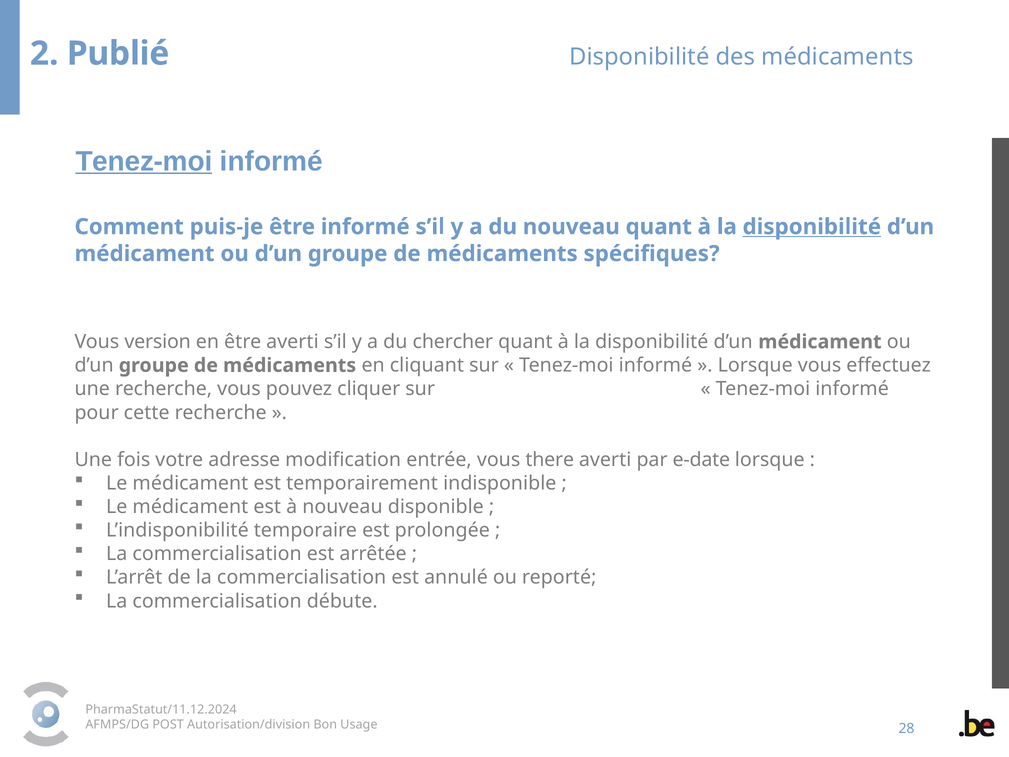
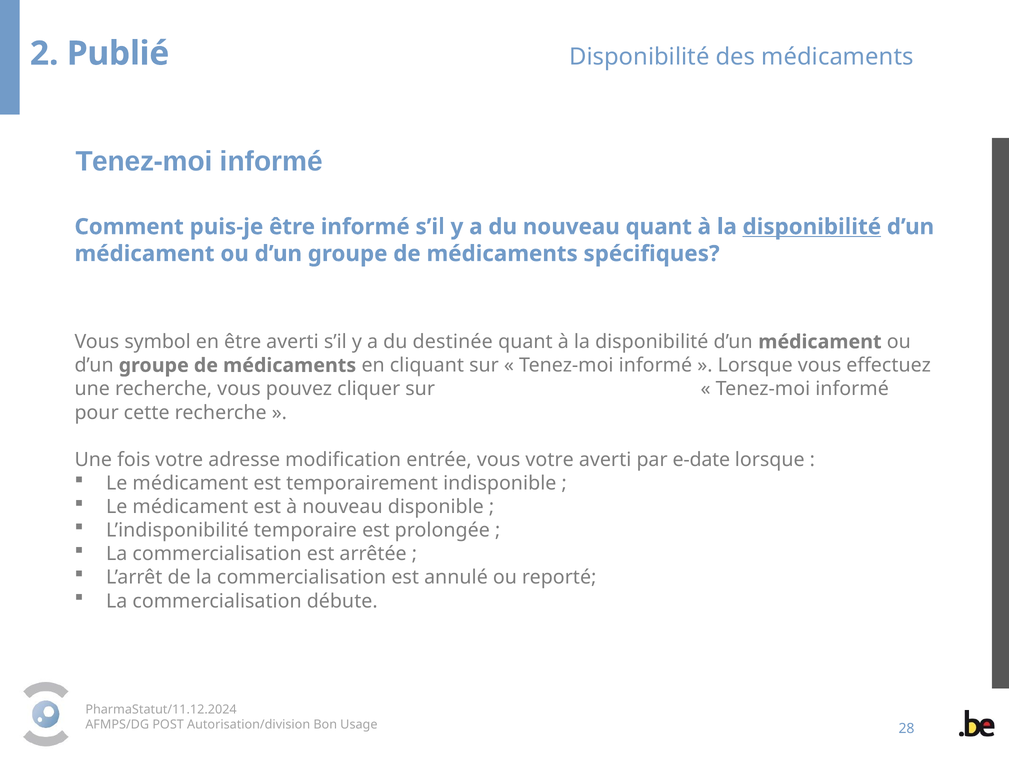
Tenez-moi at (144, 161) underline: present -> none
version: version -> symbol
chercher: chercher -> destinée
vous there: there -> votre
